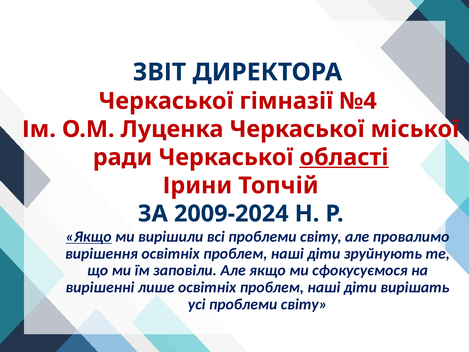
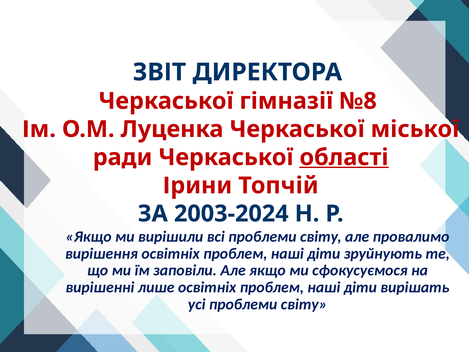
№4: №4 -> №8
2009-2024: 2009-2024 -> 2003-2024
Якщо at (89, 236) underline: present -> none
